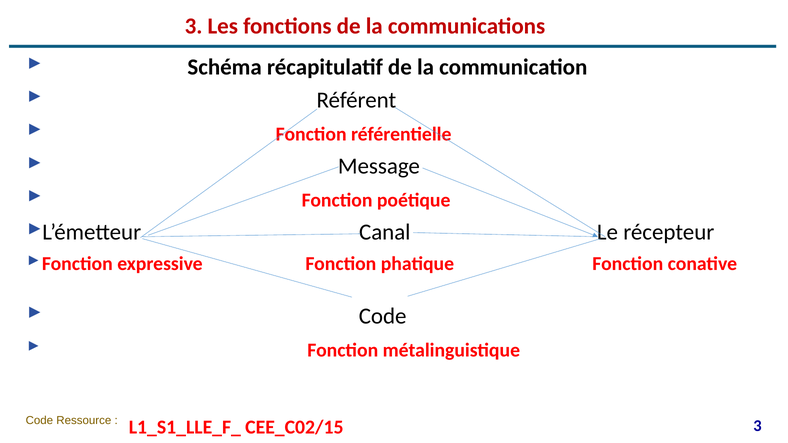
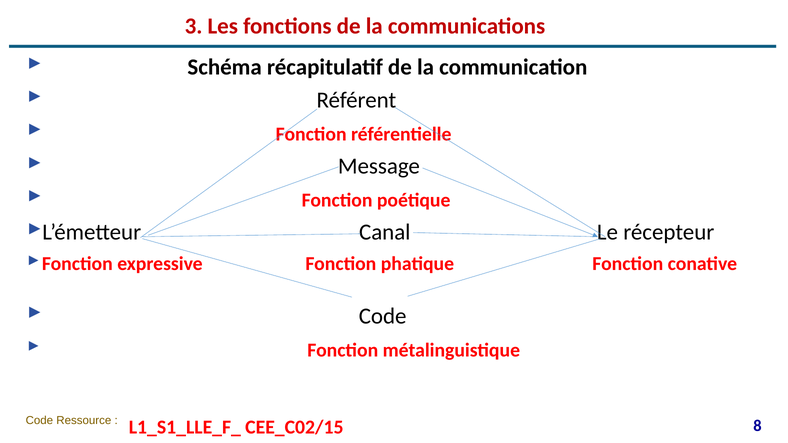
CEE_C02/15 3: 3 -> 8
